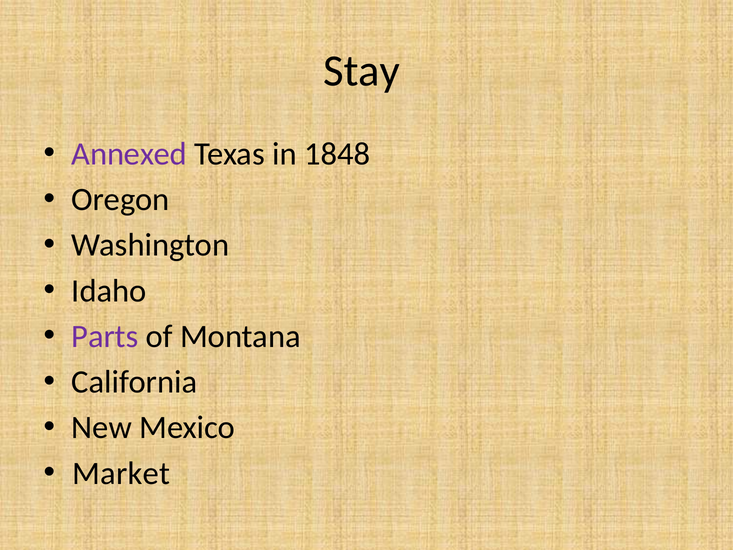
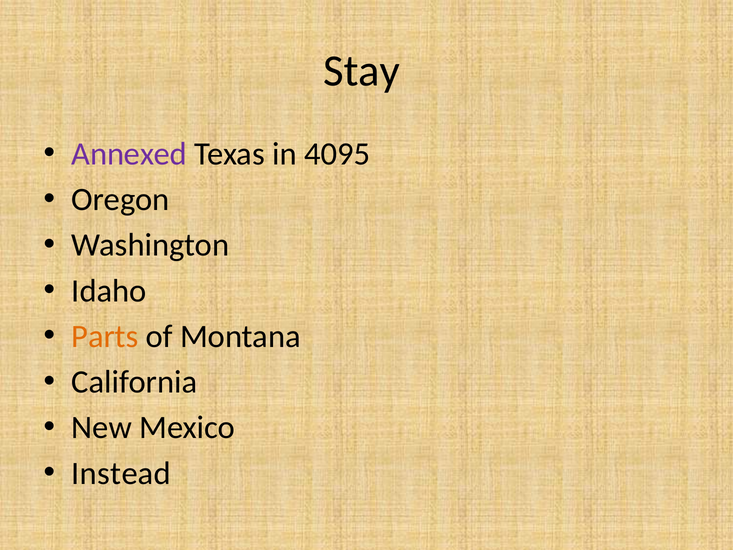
1848: 1848 -> 4095
Parts colour: purple -> orange
Market: Market -> Instead
